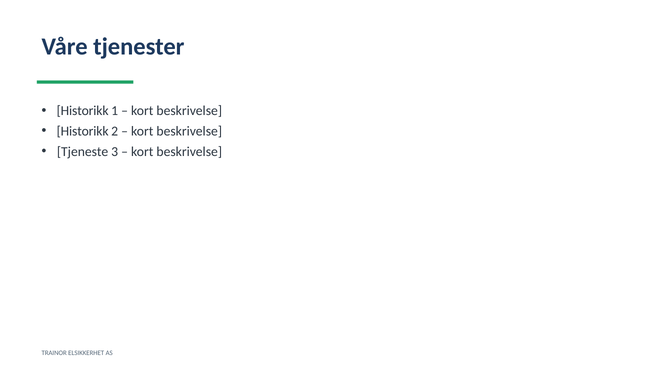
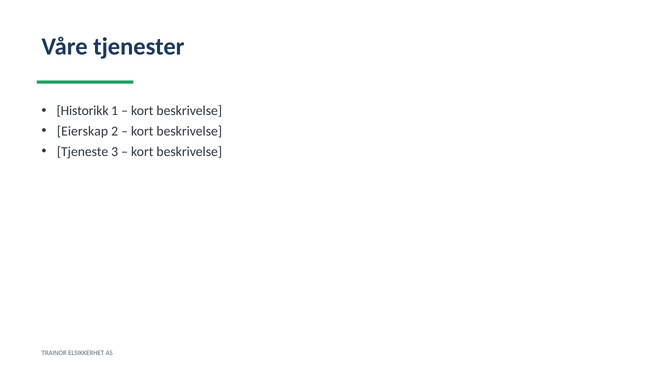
Historikk at (83, 131): Historikk -> Eierskap
